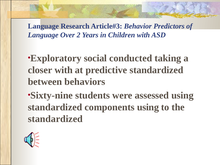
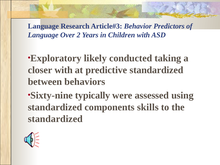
social: social -> likely
students: students -> typically
components using: using -> skills
